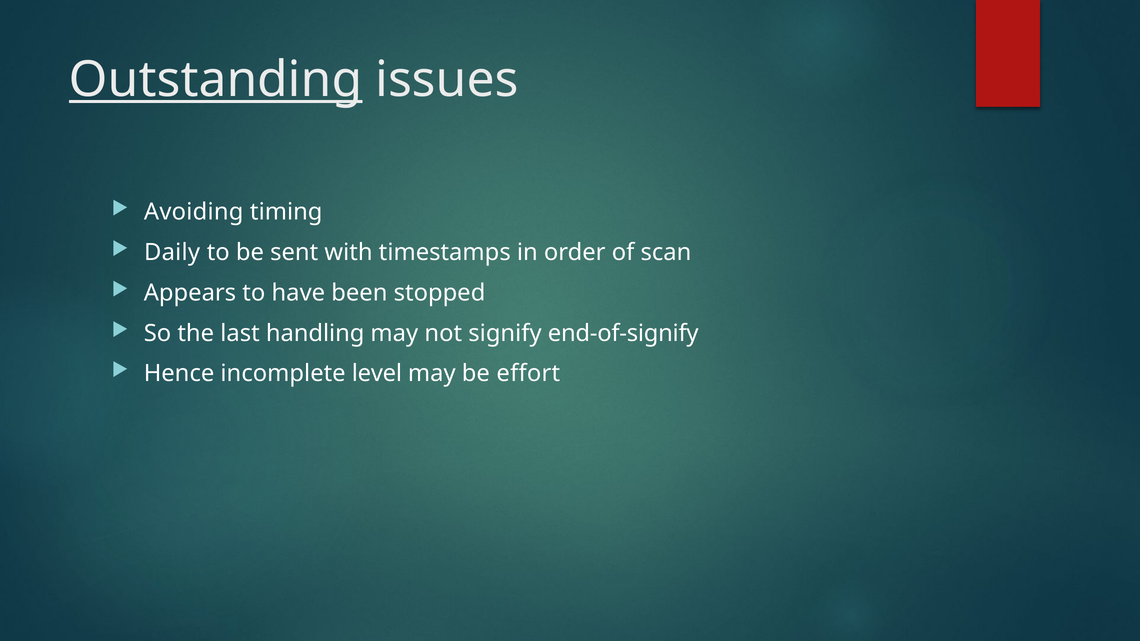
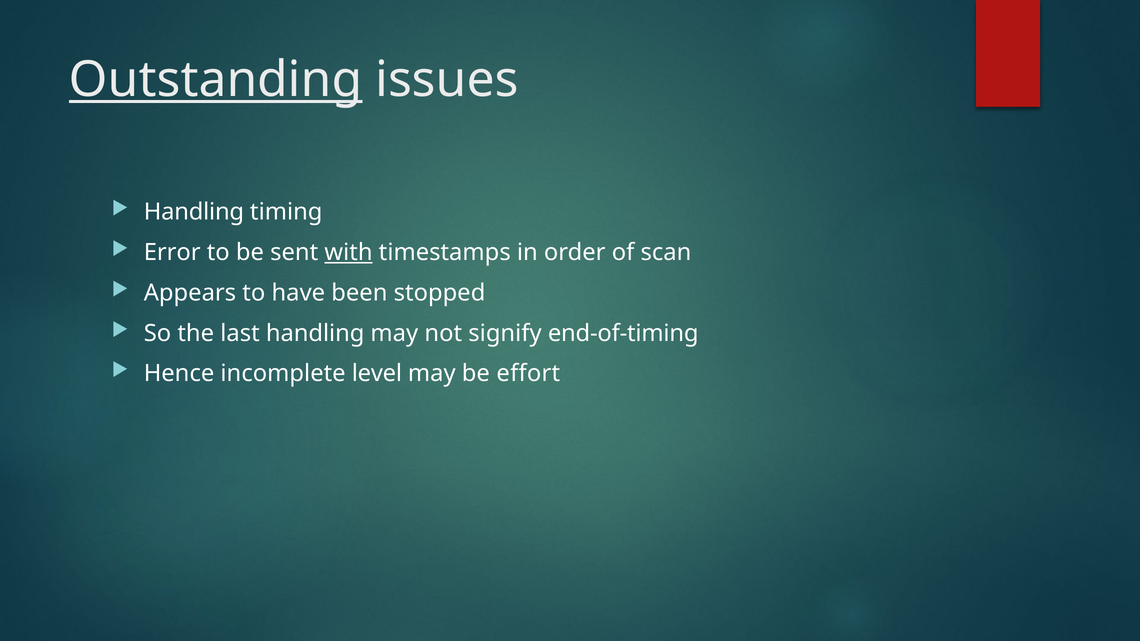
Avoiding at (194, 212): Avoiding -> Handling
Daily: Daily -> Error
with underline: none -> present
end-of-signify: end-of-signify -> end-of-timing
